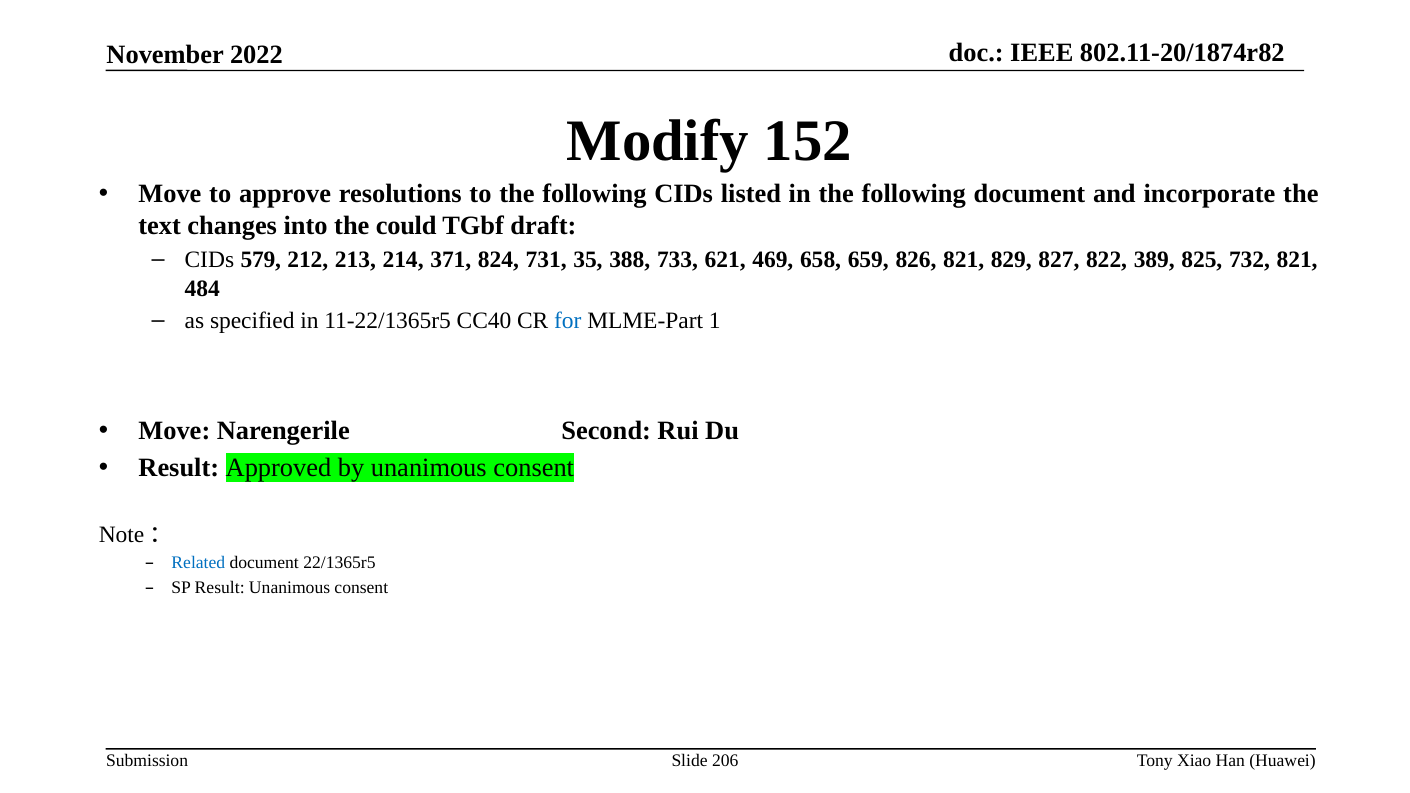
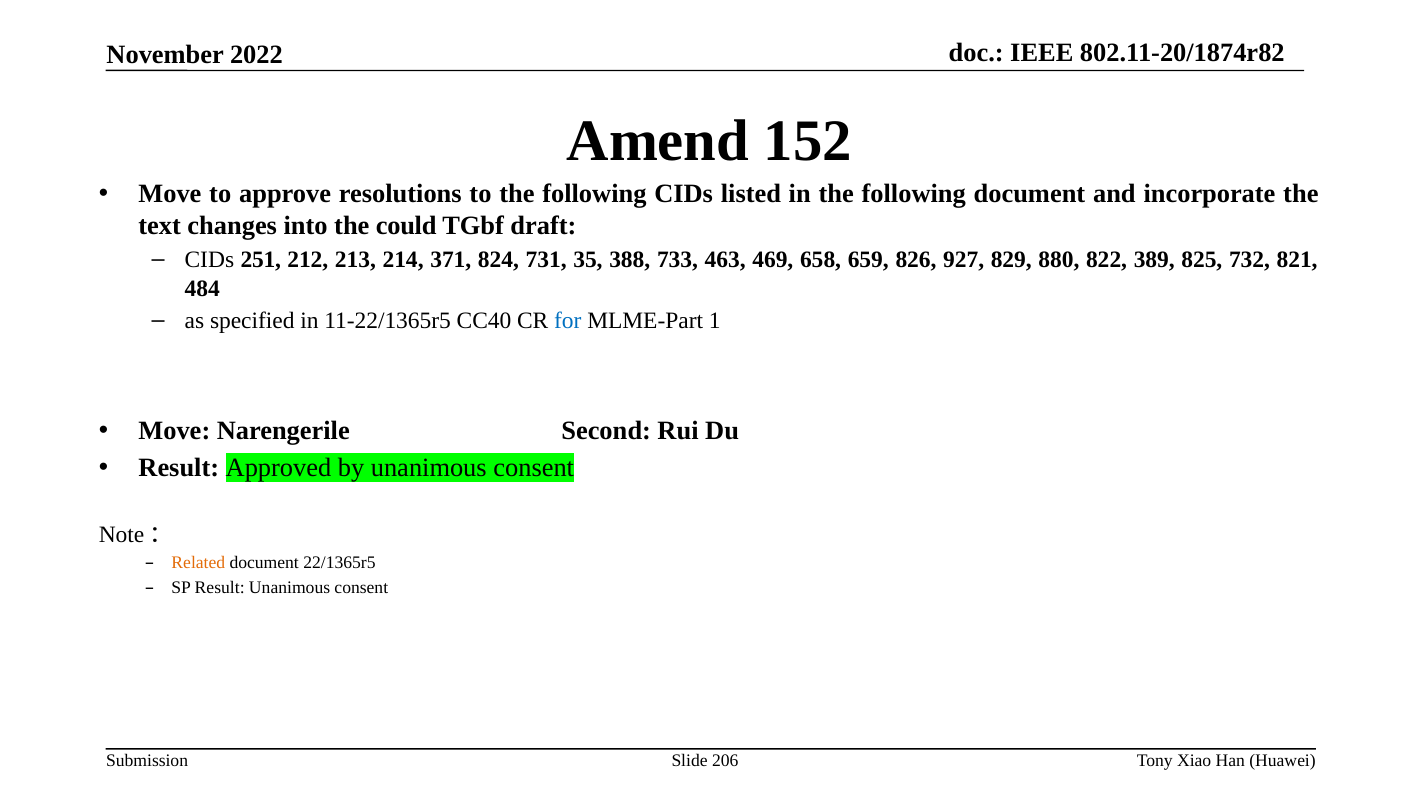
Modify: Modify -> Amend
579: 579 -> 251
621: 621 -> 463
826 821: 821 -> 927
827: 827 -> 880
Related colour: blue -> orange
